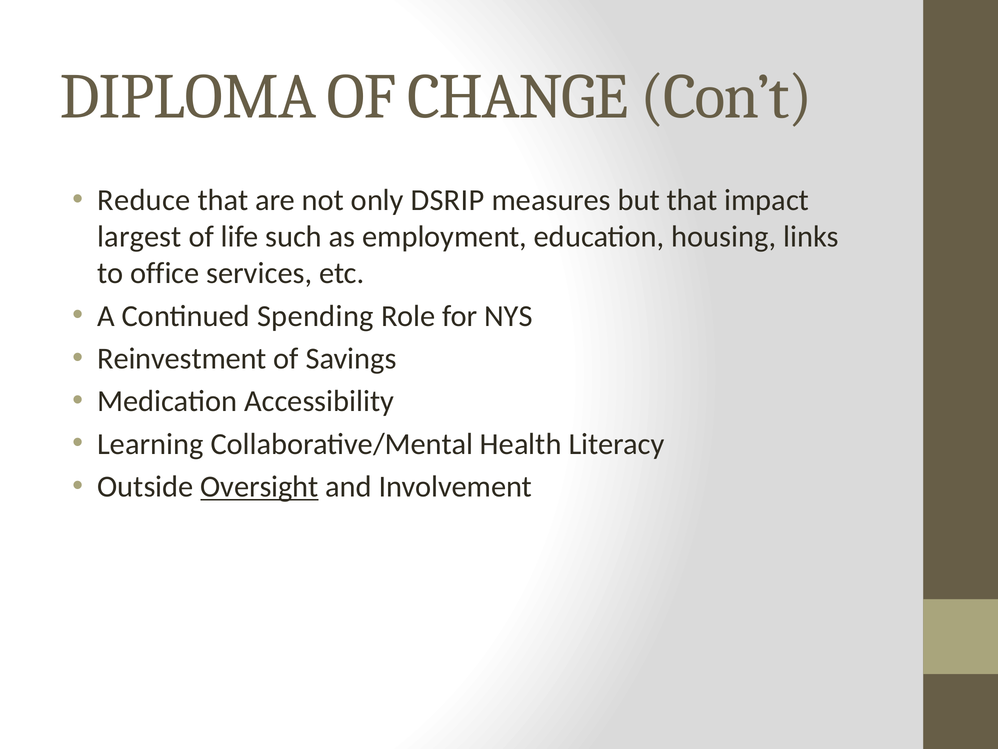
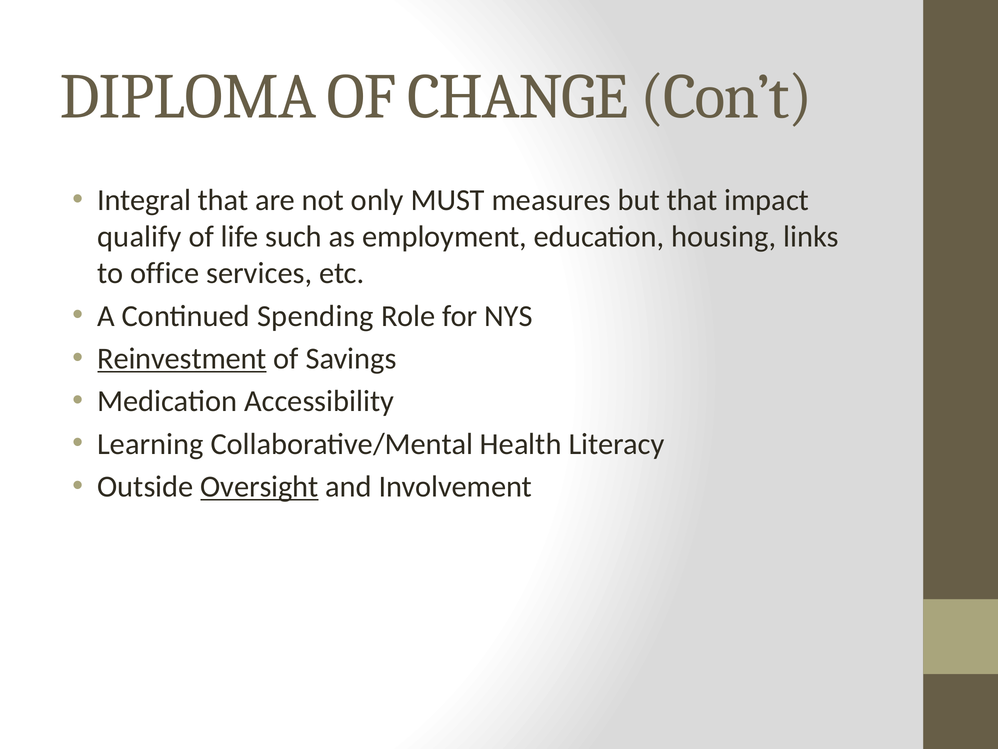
Reduce: Reduce -> Integral
DSRIP: DSRIP -> MUST
largest: largest -> qualify
Reinvestment underline: none -> present
